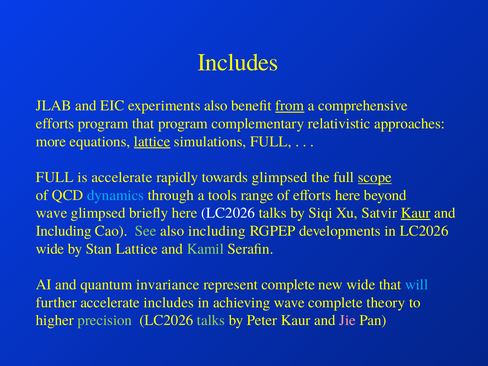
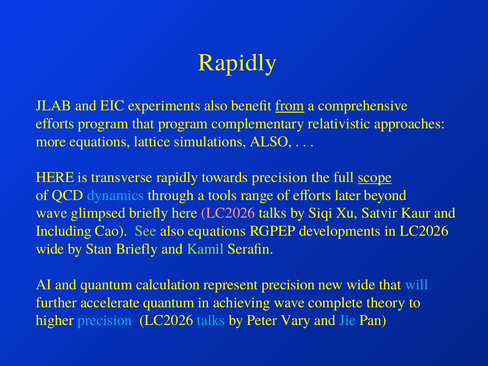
Includes at (238, 62): Includes -> Rapidly
lattice at (152, 141) underline: present -> none
simulations FULL: FULL -> ALSO
FULL at (55, 177): FULL -> HERE
is accelerate: accelerate -> transverse
towards glimpsed: glimpsed -> precision
efforts here: here -> later
LC2026 at (228, 213) colour: white -> pink
Kaur at (416, 213) underline: present -> none
also including: including -> equations
Stan Lattice: Lattice -> Briefly
invariance: invariance -> calculation
represent complete: complete -> precision
accelerate includes: includes -> quantum
precision at (105, 320) colour: light green -> light blue
talks at (211, 320) colour: light green -> light blue
Peter Kaur: Kaur -> Vary
Jie colour: pink -> light blue
